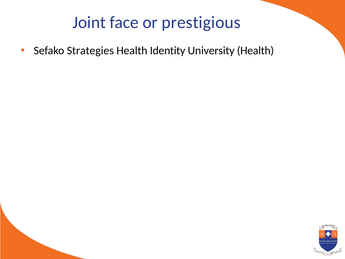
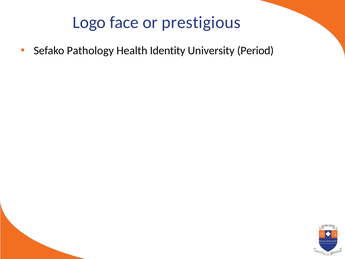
Joint: Joint -> Logo
Strategies: Strategies -> Pathology
University Health: Health -> Period
